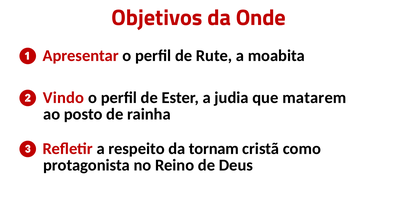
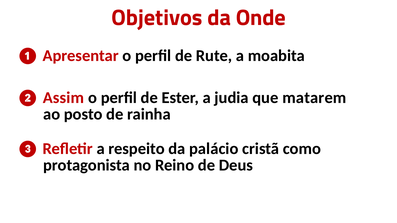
Vindo: Vindo -> Assim
tornam: tornam -> palácio
